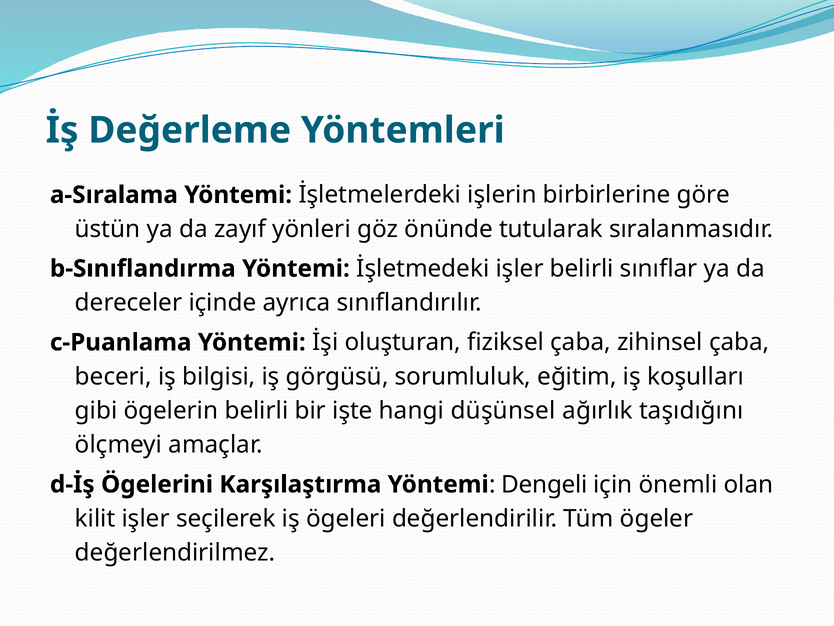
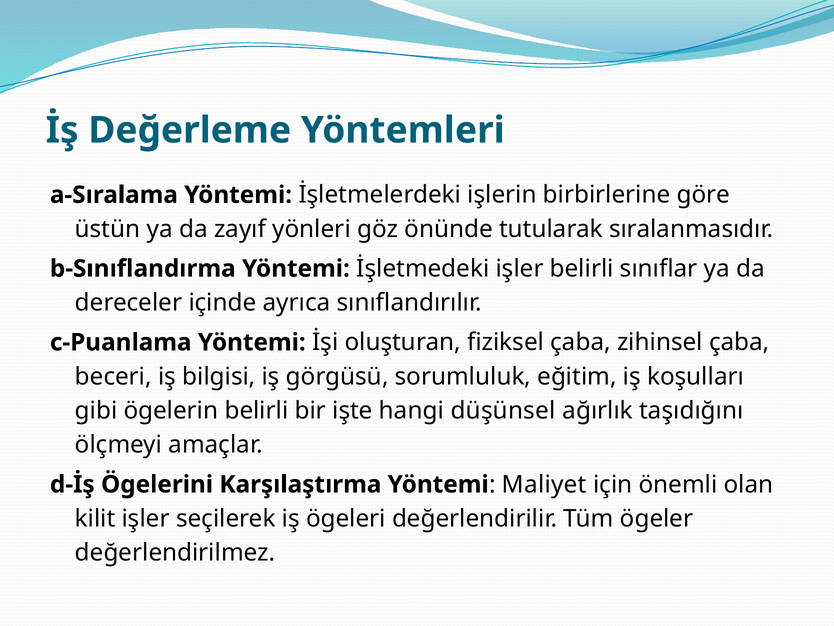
Dengeli: Dengeli -> Maliyet
